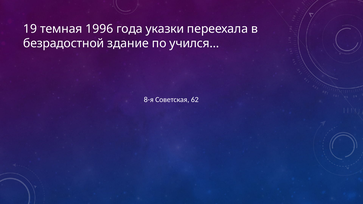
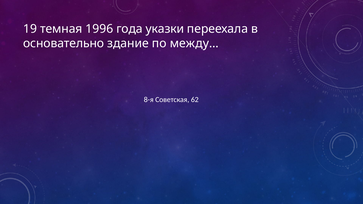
безрадостной: безрадостной -> основательно
учился…: учился… -> между…
